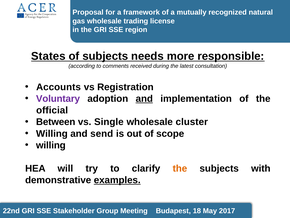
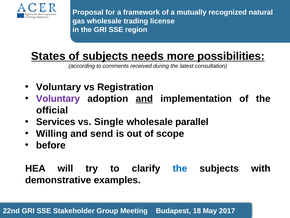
responsible: responsible -> possibilities
Accounts at (59, 87): Accounts -> Voluntary
Between: Between -> Services
cluster: cluster -> parallel
willing at (51, 145): willing -> before
the at (180, 168) colour: orange -> blue
examples underline: present -> none
